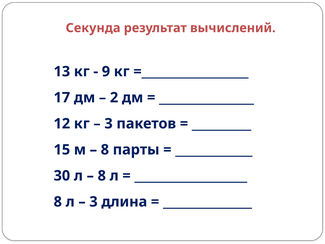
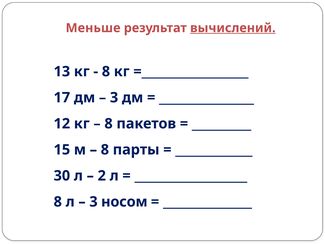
Секунда: Секунда -> Меньше
вычислений underline: none -> present
9 at (106, 71): 9 -> 8
2 at (114, 97): 2 -> 3
3 at (109, 124): 3 -> 8
8 at (102, 176): 8 -> 2
длина: длина -> носом
